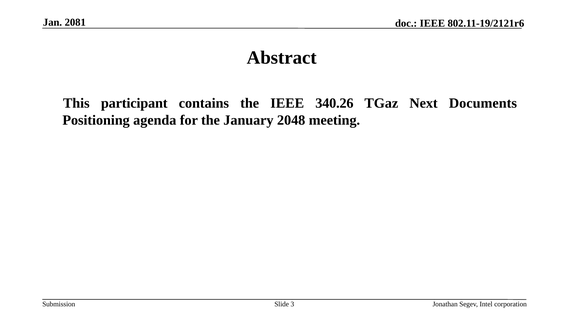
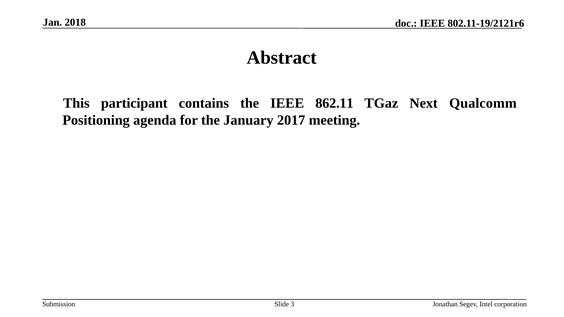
2081: 2081 -> 2018
340.26: 340.26 -> 862.11
Documents: Documents -> Qualcomm
2048: 2048 -> 2017
